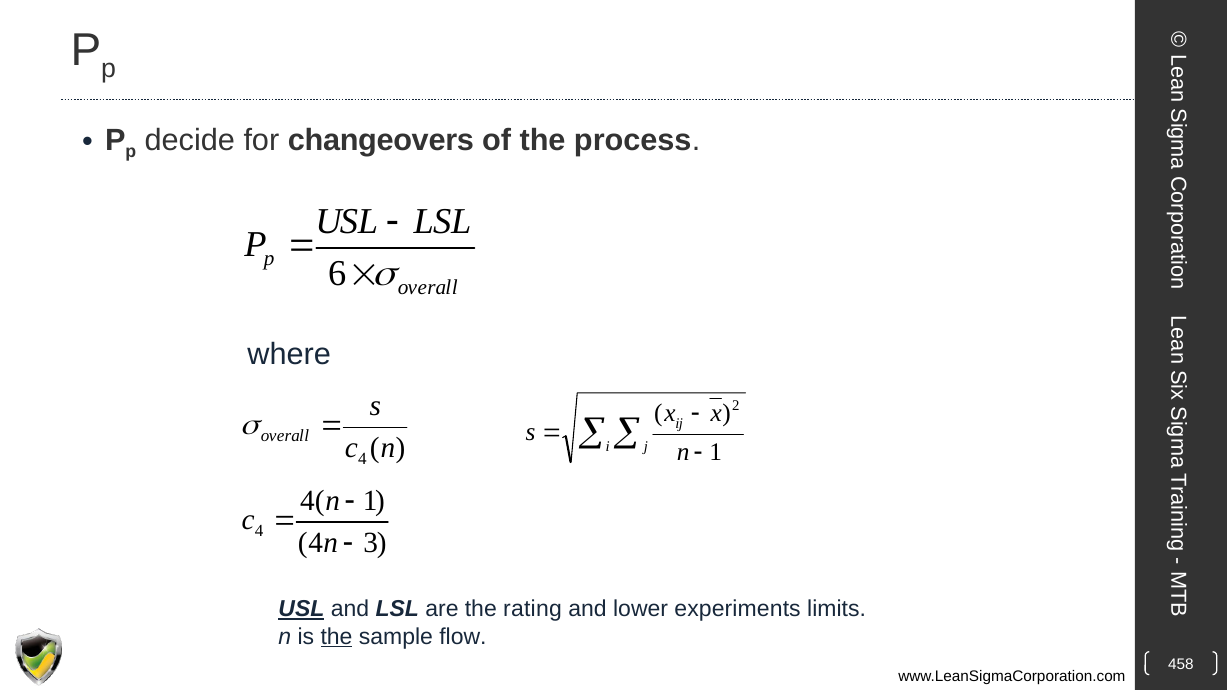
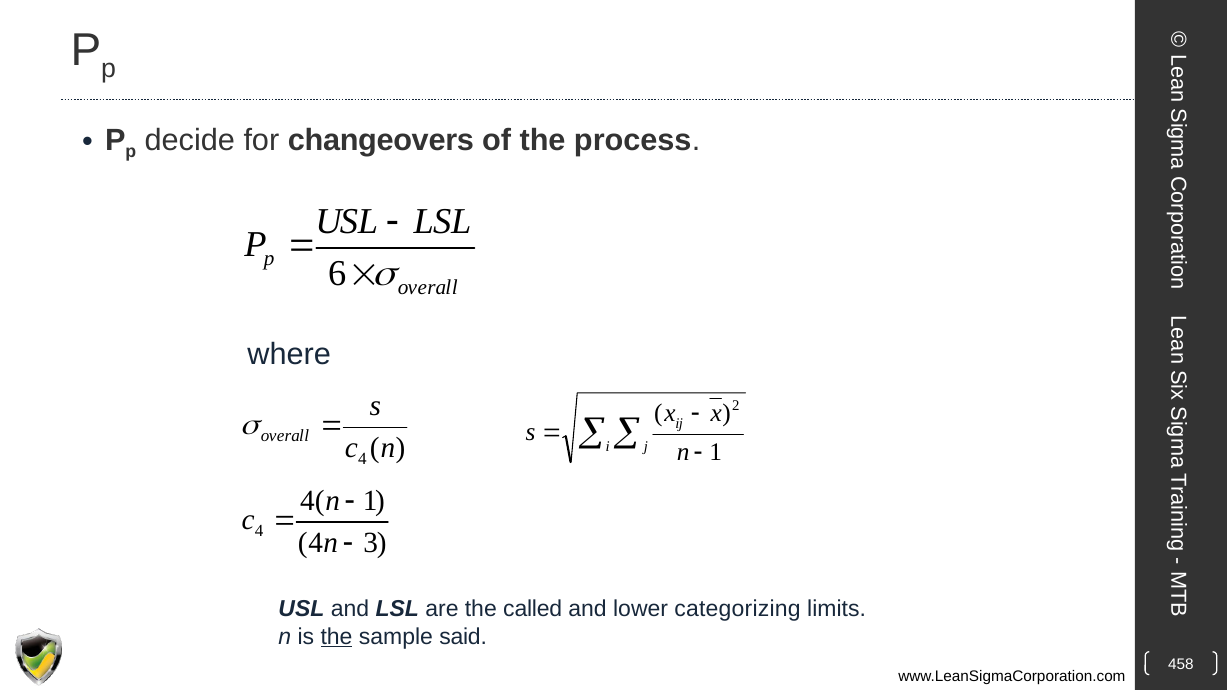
USL at (301, 609) underline: present -> none
rating: rating -> called
experiments: experiments -> categorizing
flow: flow -> said
